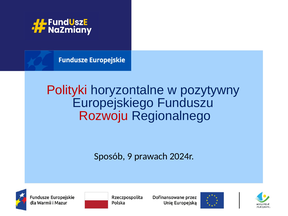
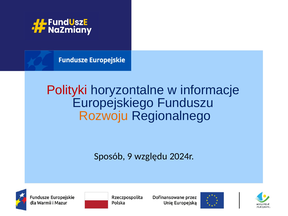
pozytywny: pozytywny -> informacje
Rozwoju colour: red -> orange
prawach: prawach -> względu
